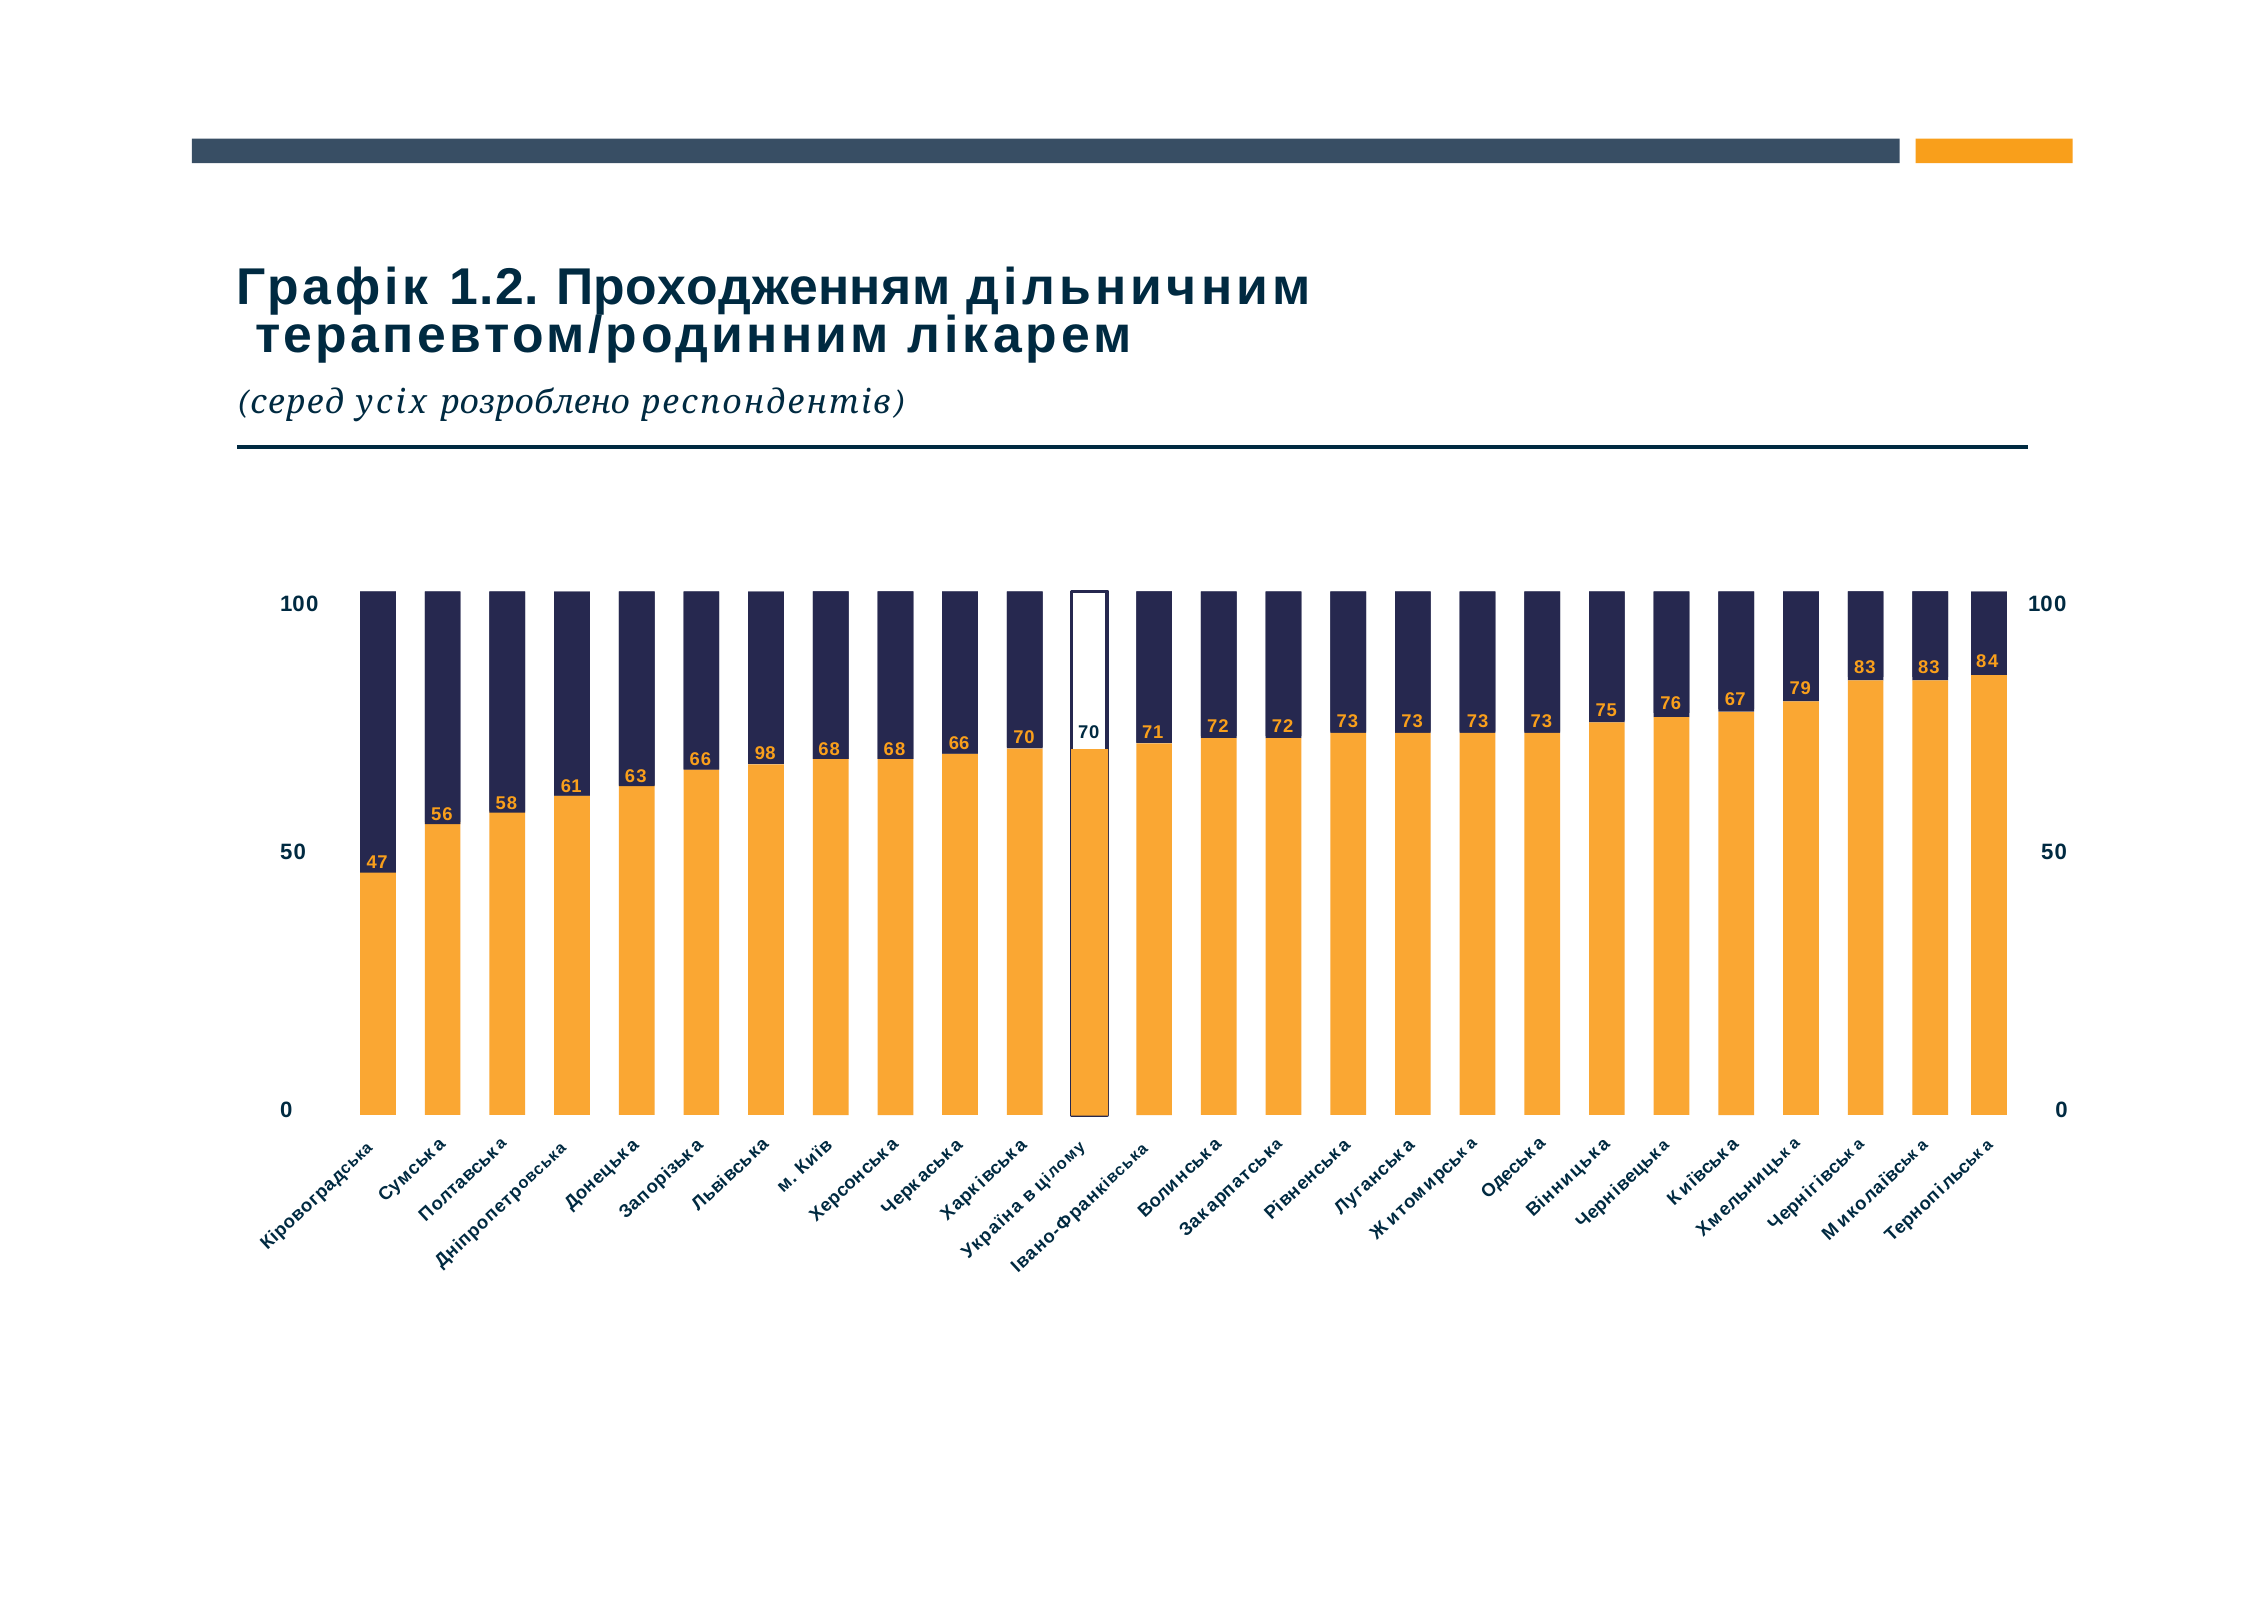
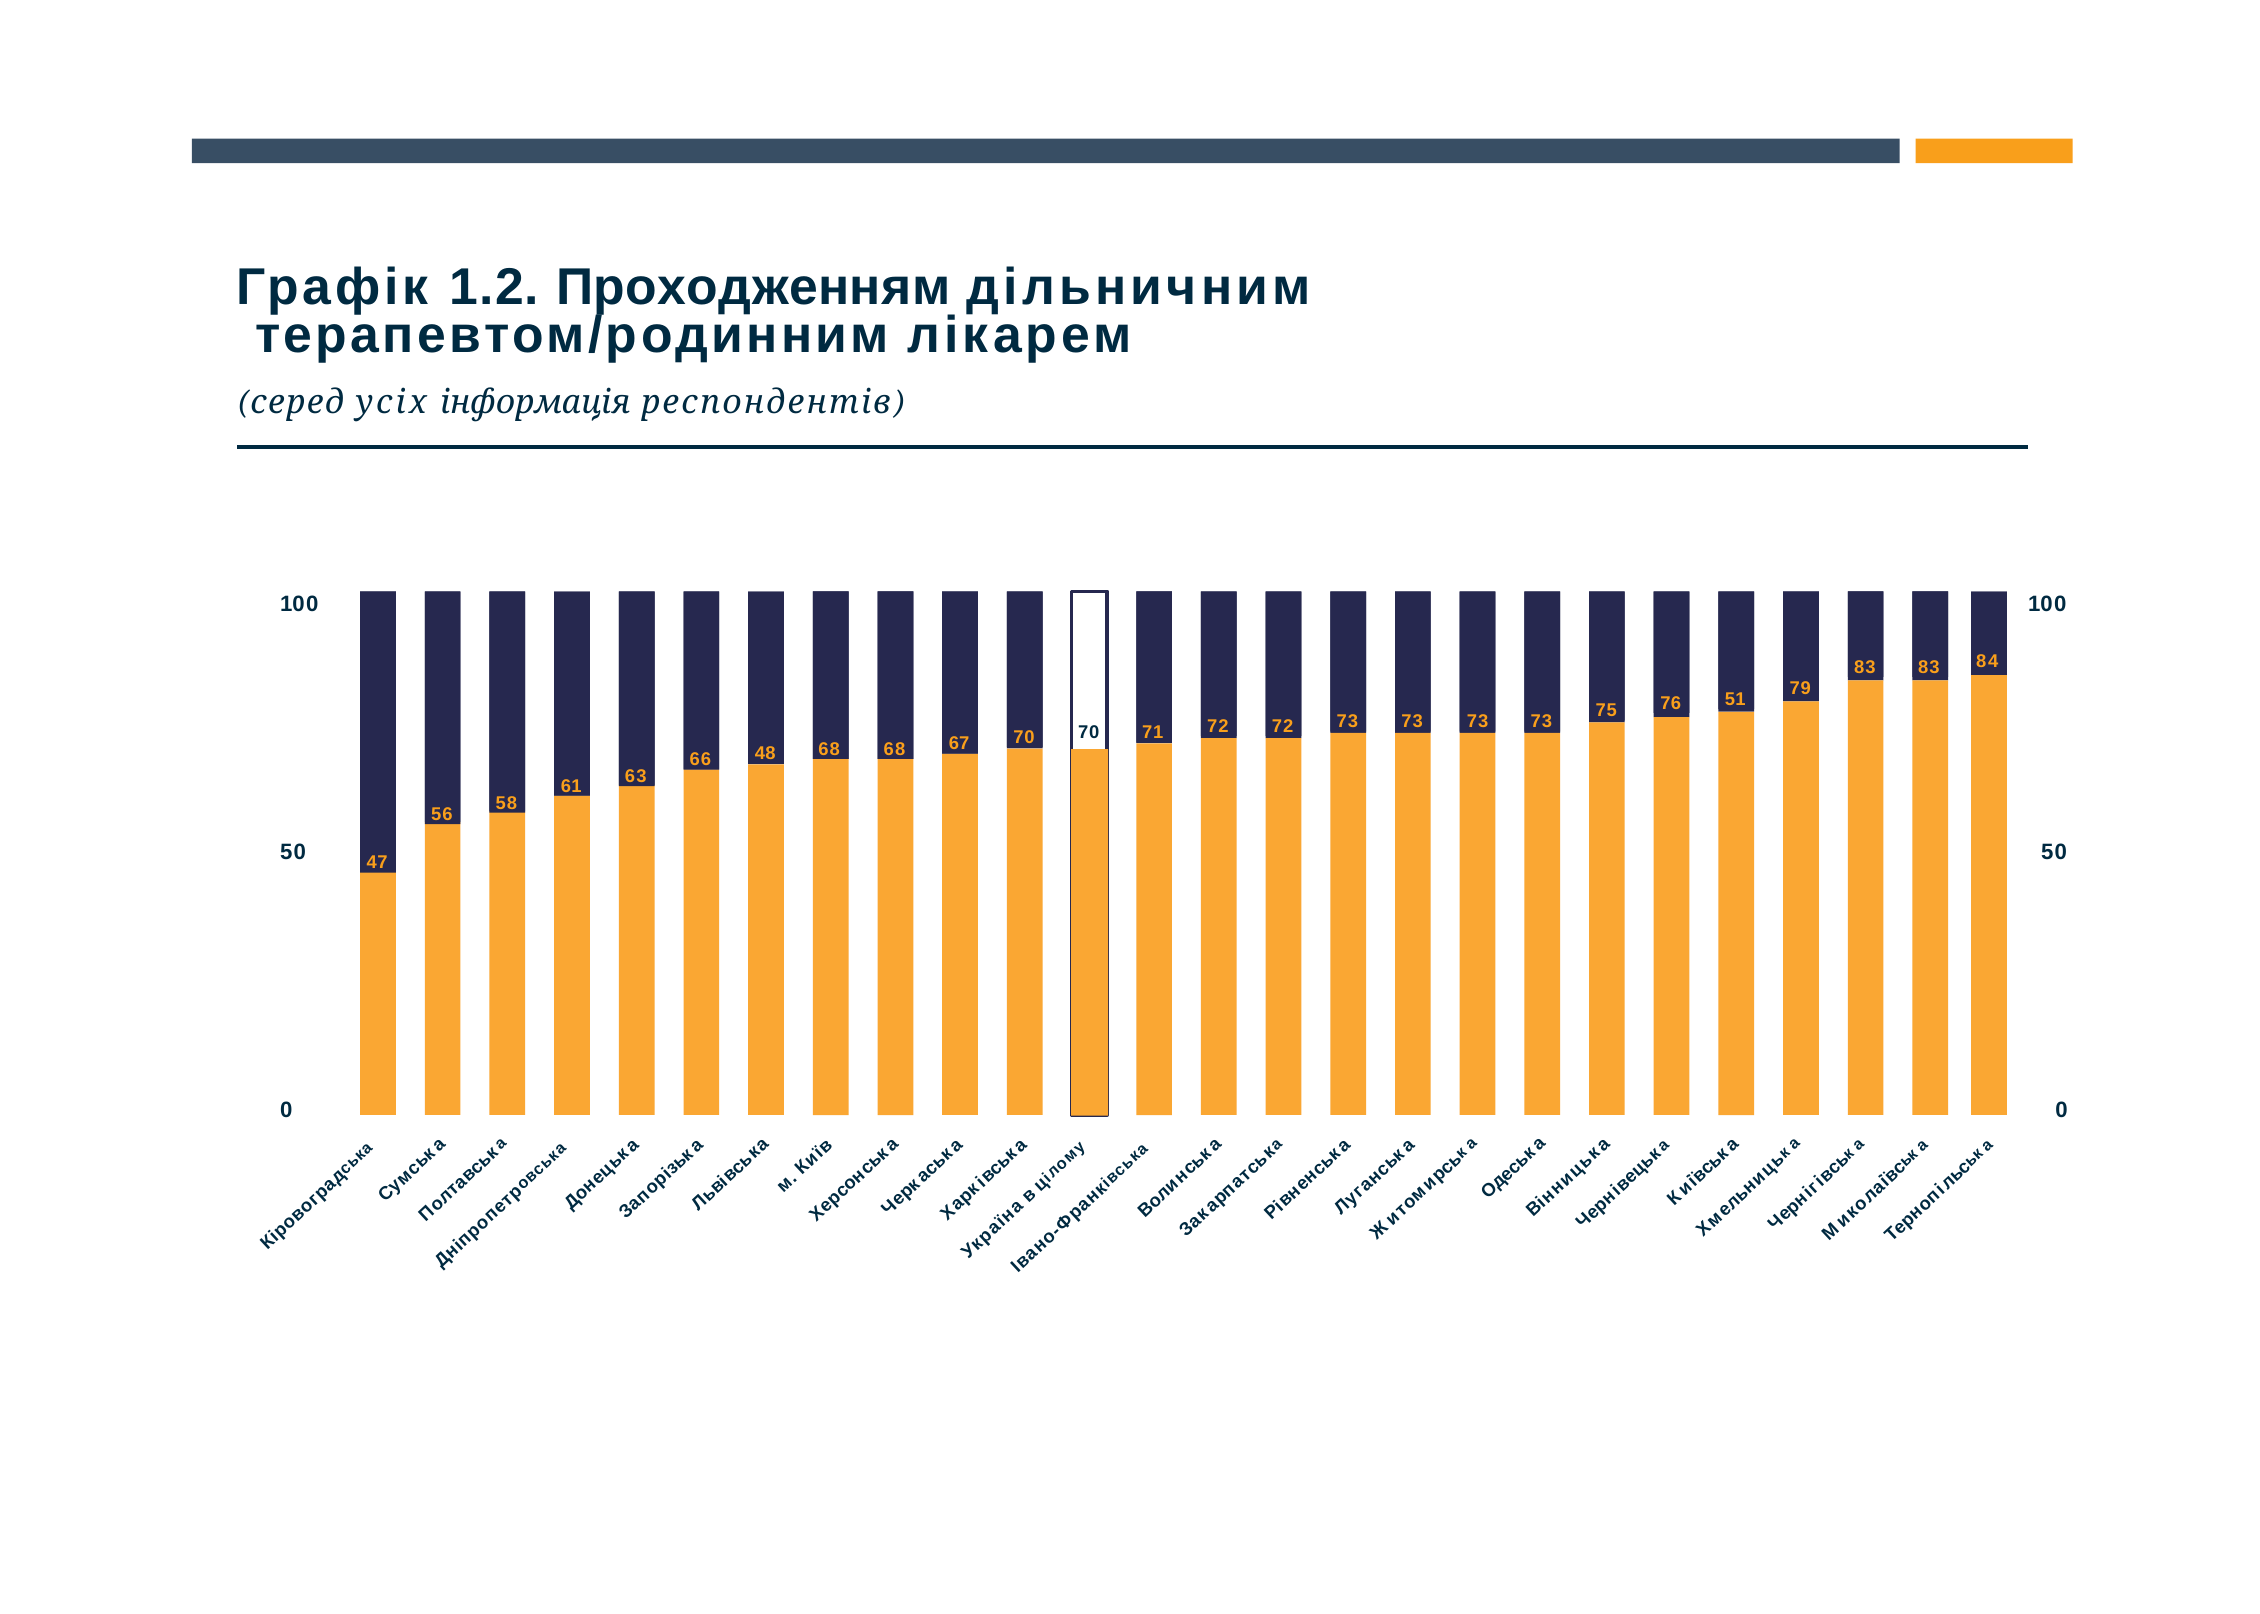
розроблено: розроблено -> інформація
67: 67 -> 51
98: 98 -> 48
68 66: 66 -> 67
